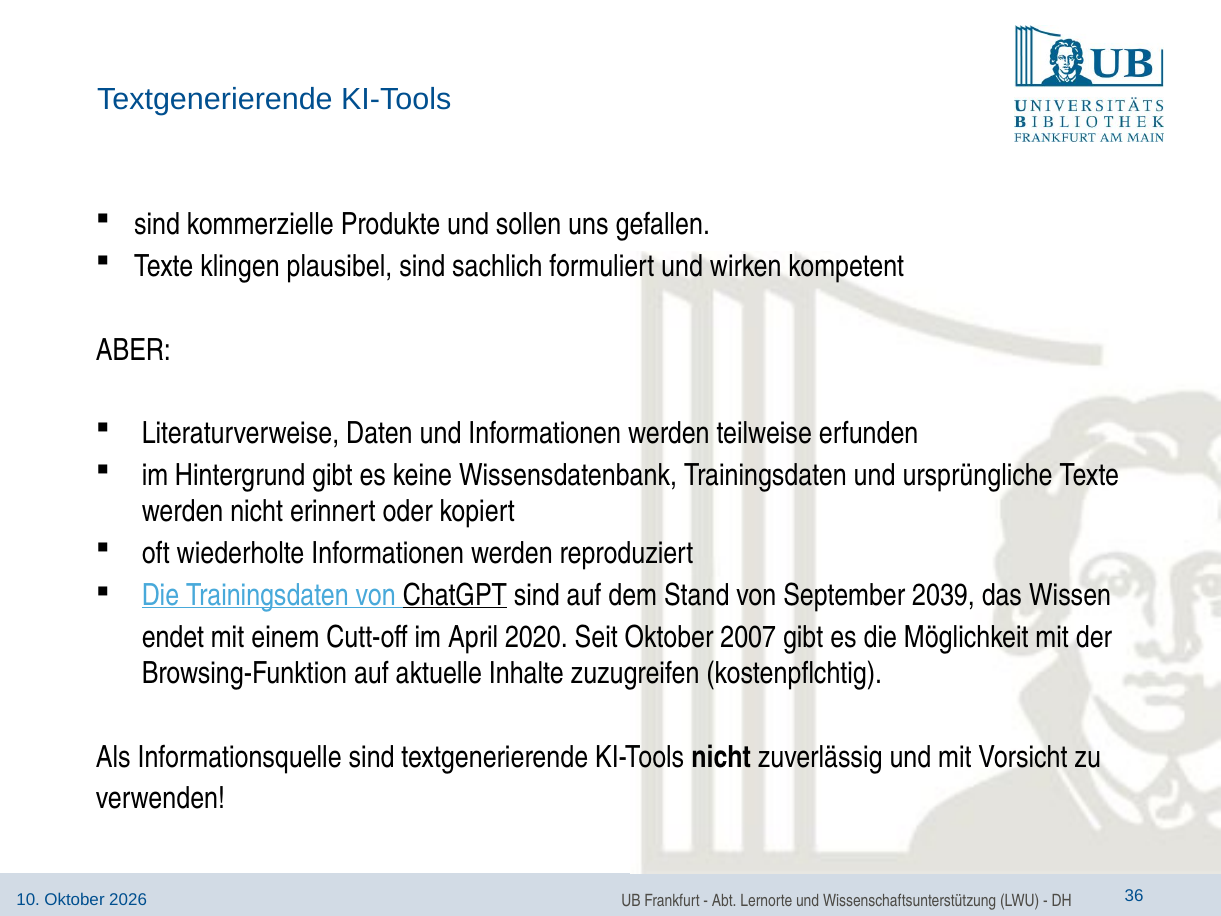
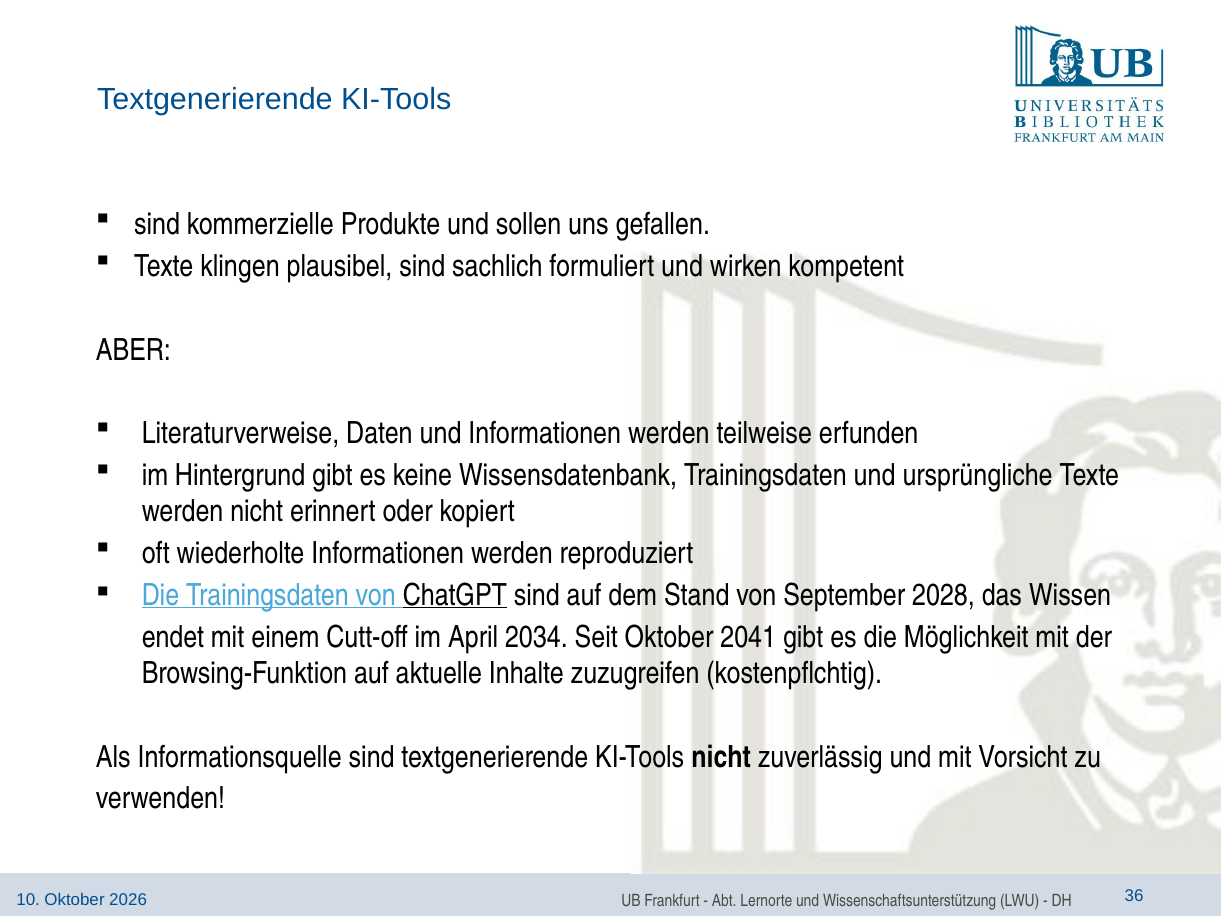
2039: 2039 -> 2028
2020: 2020 -> 2034
2007: 2007 -> 2041
